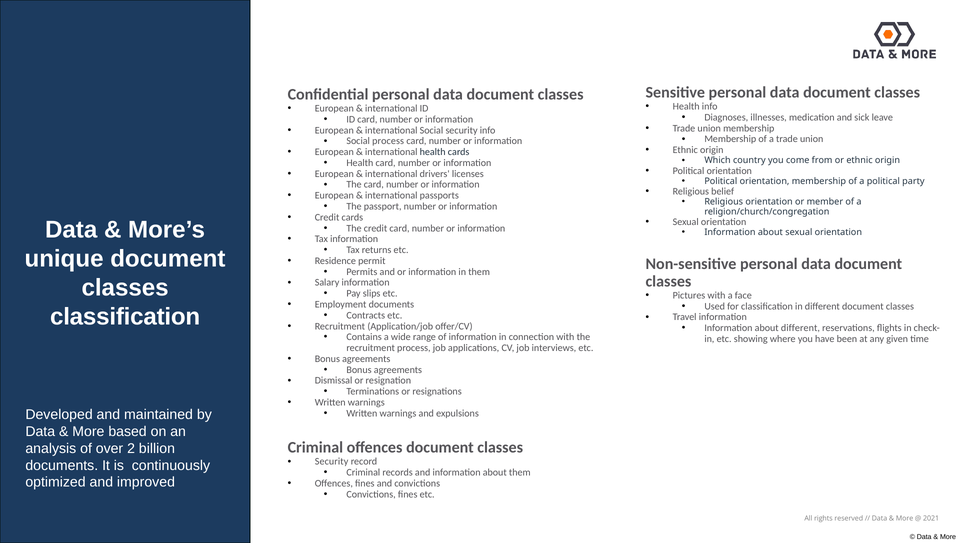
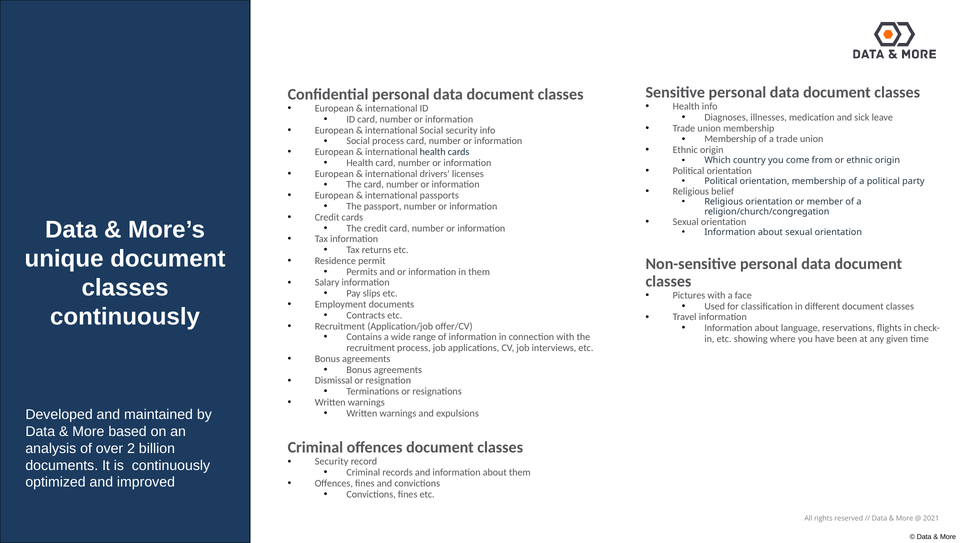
classification at (125, 316): classification -> continuously
about different: different -> language
